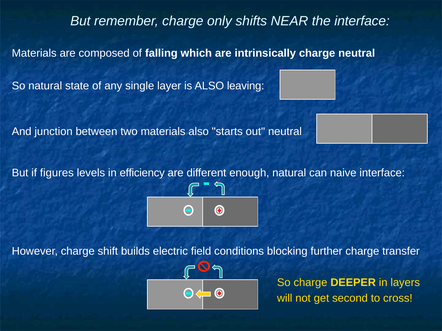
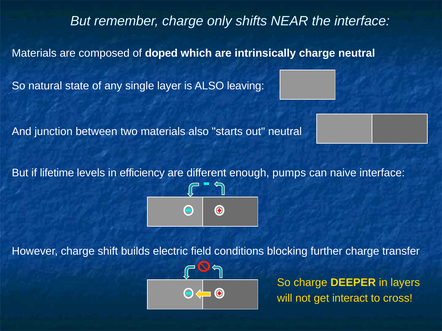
falling: falling -> doped
figures: figures -> lifetime
enough natural: natural -> pumps
second: second -> interact
